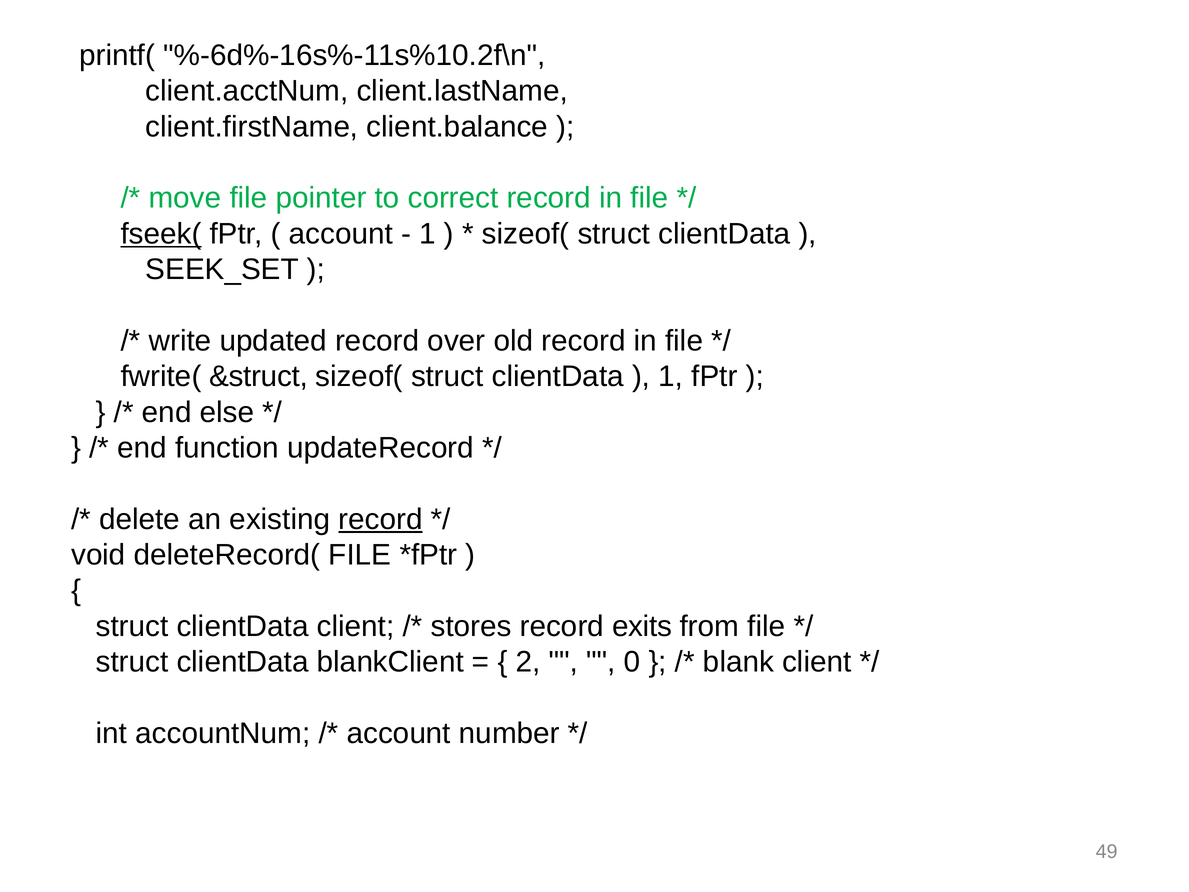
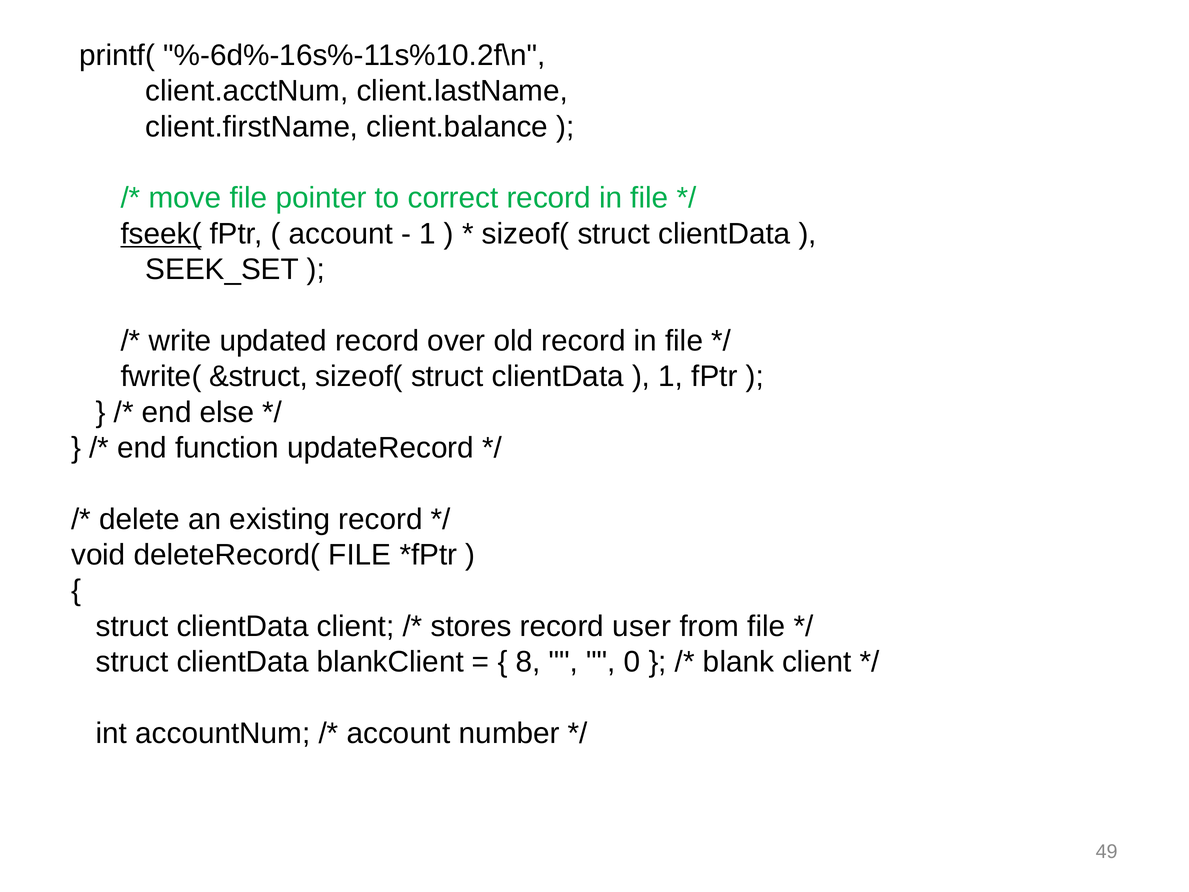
record at (380, 519) underline: present -> none
exits: exits -> user
2: 2 -> 8
